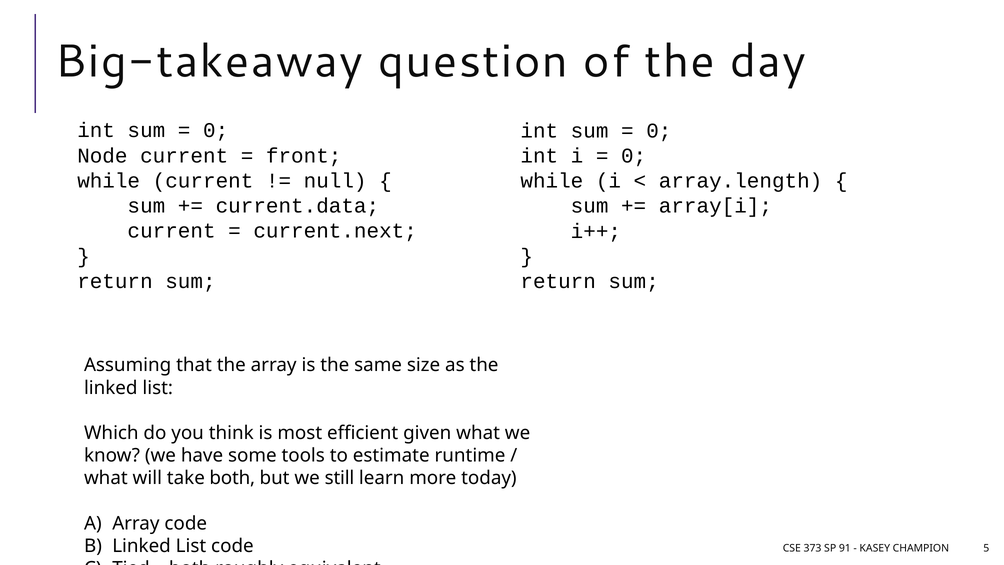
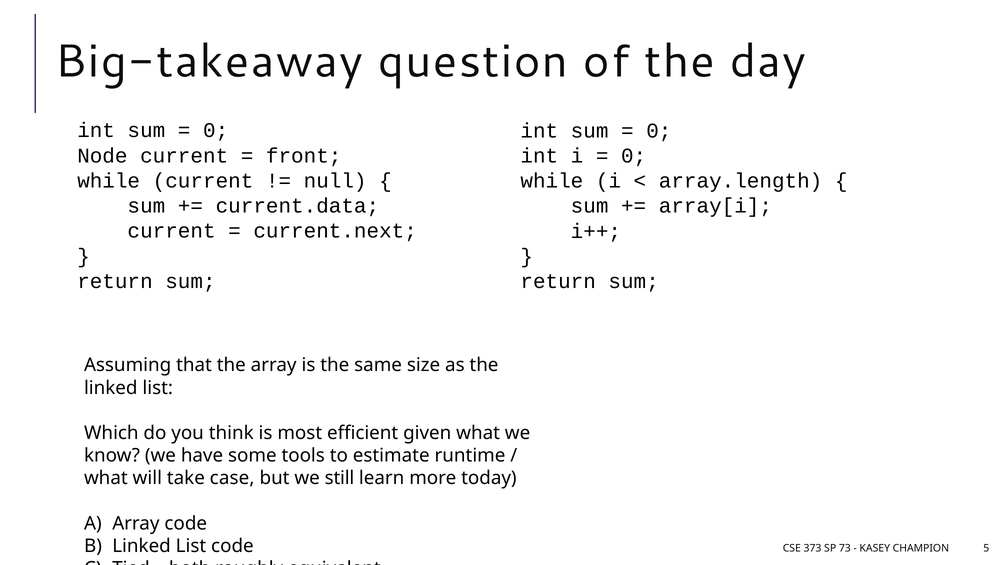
take both: both -> case
91: 91 -> 73
